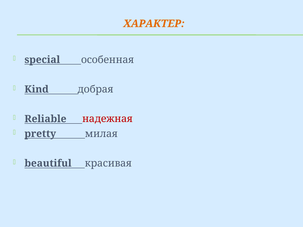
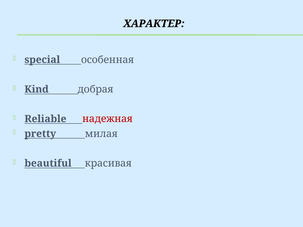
ХАРАКТЕР colour: orange -> black
